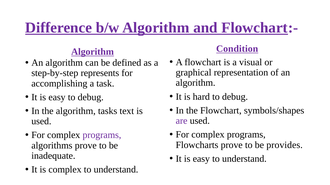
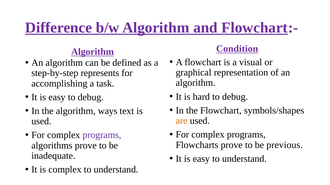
tasks: tasks -> ways
are colour: purple -> orange
provides: provides -> previous
